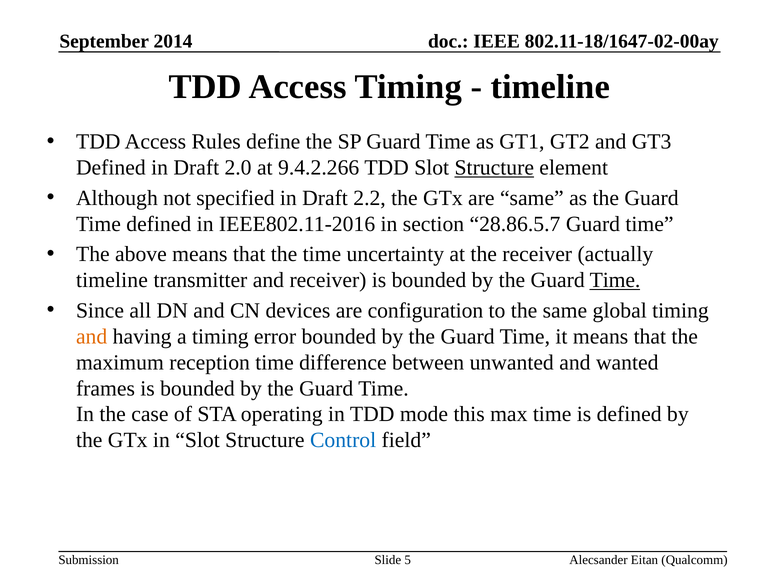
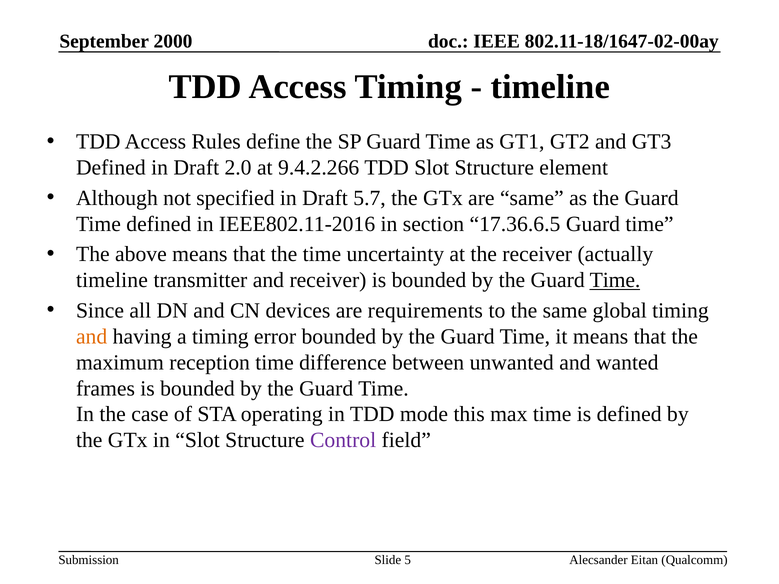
2014: 2014 -> 2000
Structure at (494, 168) underline: present -> none
2.2: 2.2 -> 5.7
28.86.5.7: 28.86.5.7 -> 17.36.6.5
configuration: configuration -> requirements
Control colour: blue -> purple
